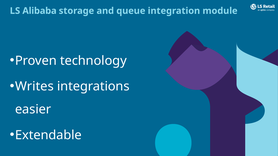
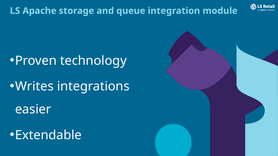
Alibaba: Alibaba -> Apache
